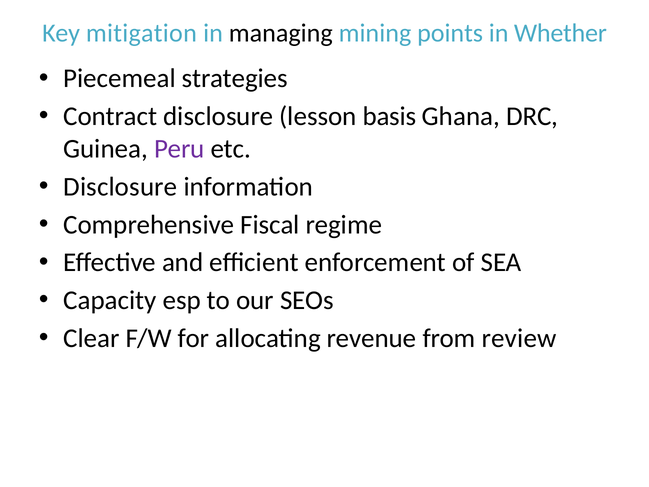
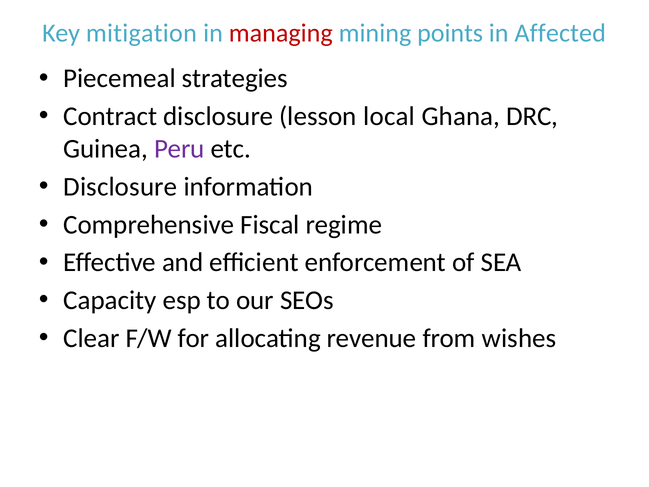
managing colour: black -> red
Whether: Whether -> Affected
basis: basis -> local
review: review -> wishes
